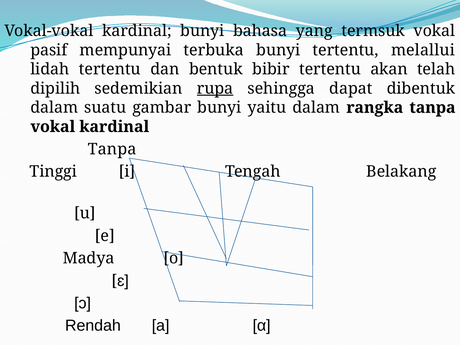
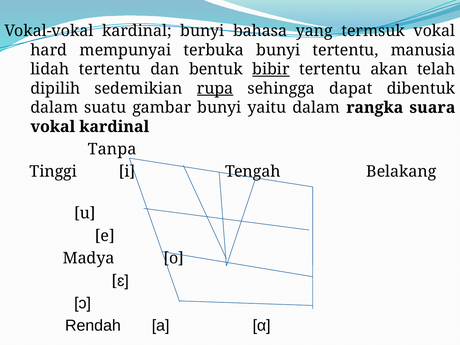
pasif: pasif -> hard
melallui: melallui -> manusia
bibir underline: none -> present
rangka tanpa: tanpa -> suara
